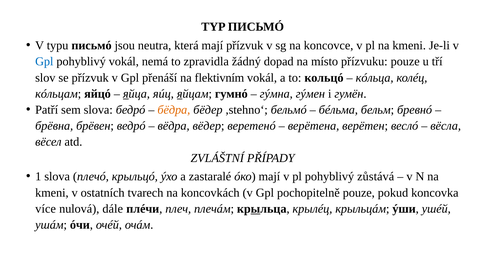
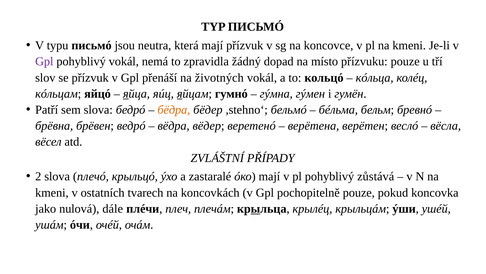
Gpl at (44, 61) colour: blue -> purple
flektivním: flektivním -> životných
1: 1 -> 2
více: více -> jako
